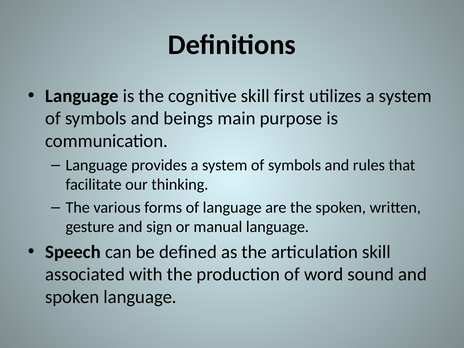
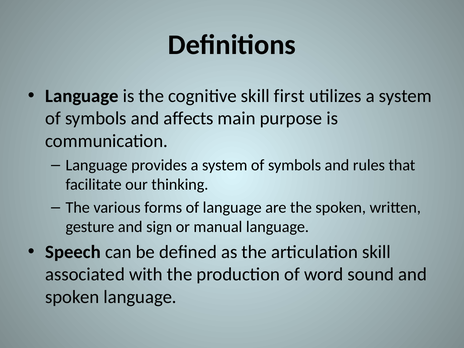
beings: beings -> affects
